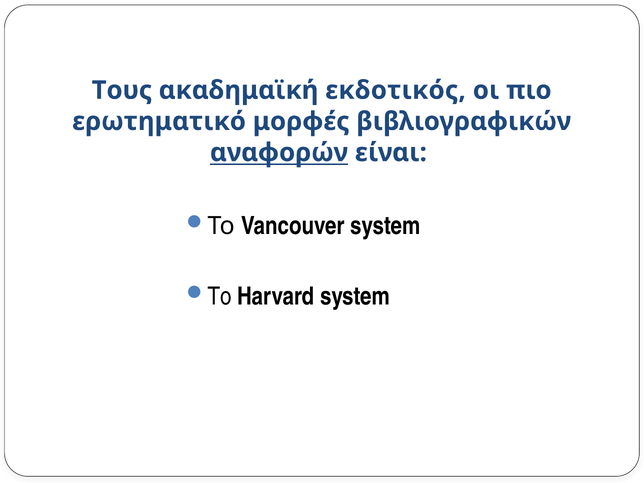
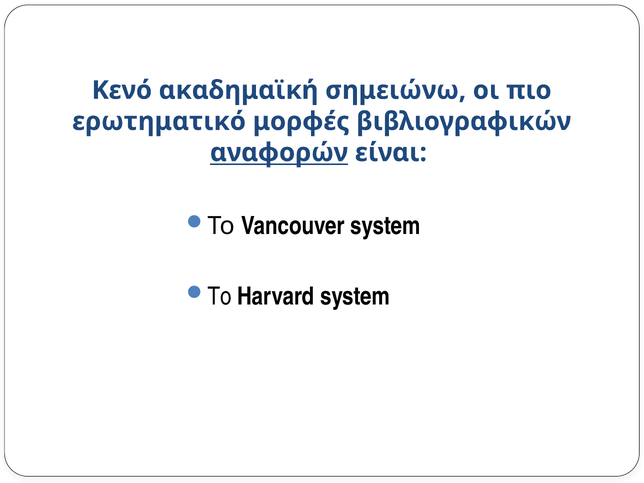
Τους: Τους -> Κενό
εκδοτικός: εκδοτικός -> σημειώνω
